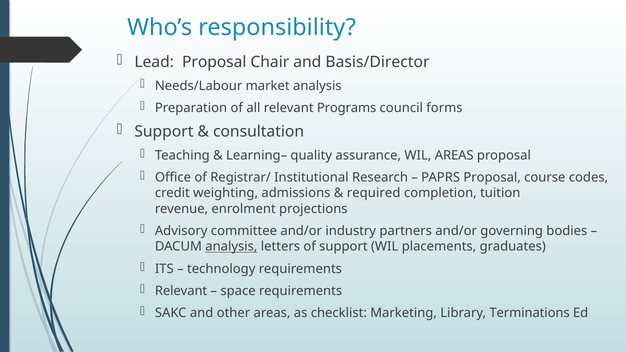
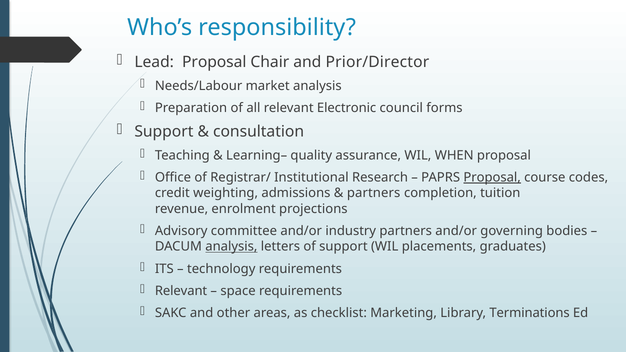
Basis/Director: Basis/Director -> Prior/Director
Programs: Programs -> Electronic
WIL AREAS: AREAS -> WHEN
Proposal at (492, 178) underline: none -> present
required at (374, 193): required -> partners
